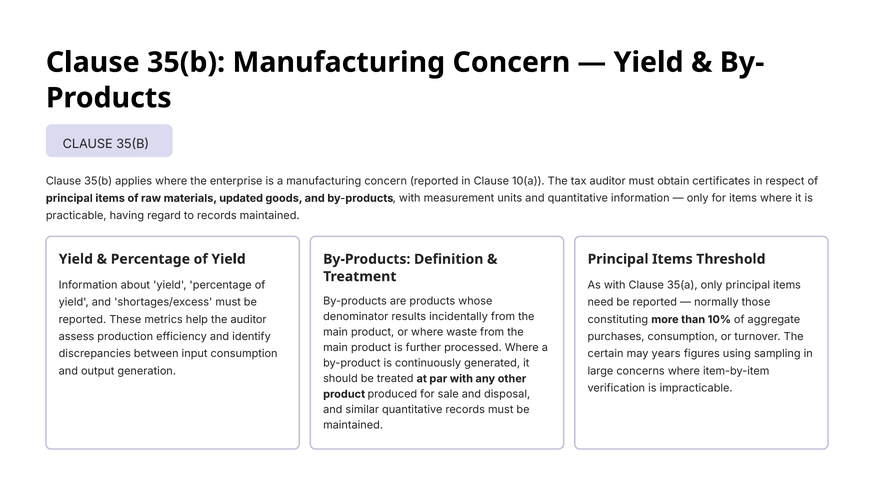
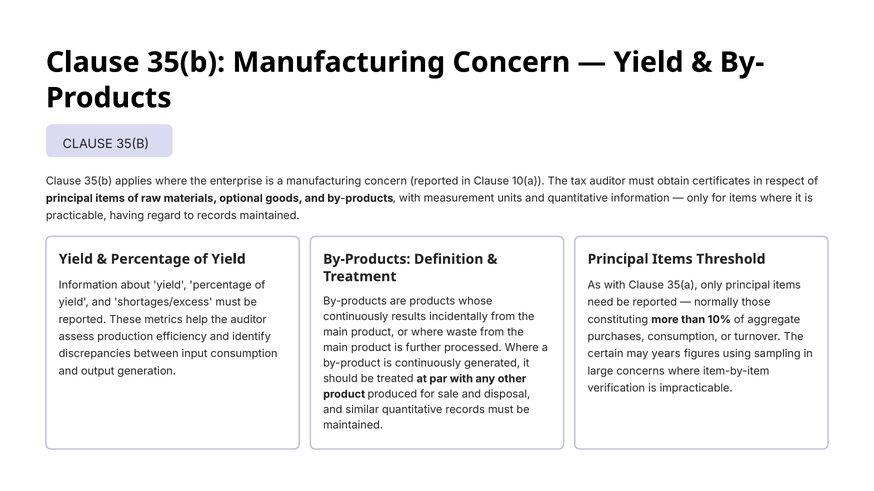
updated: updated -> optional
denominator at (356, 317): denominator -> continuously
